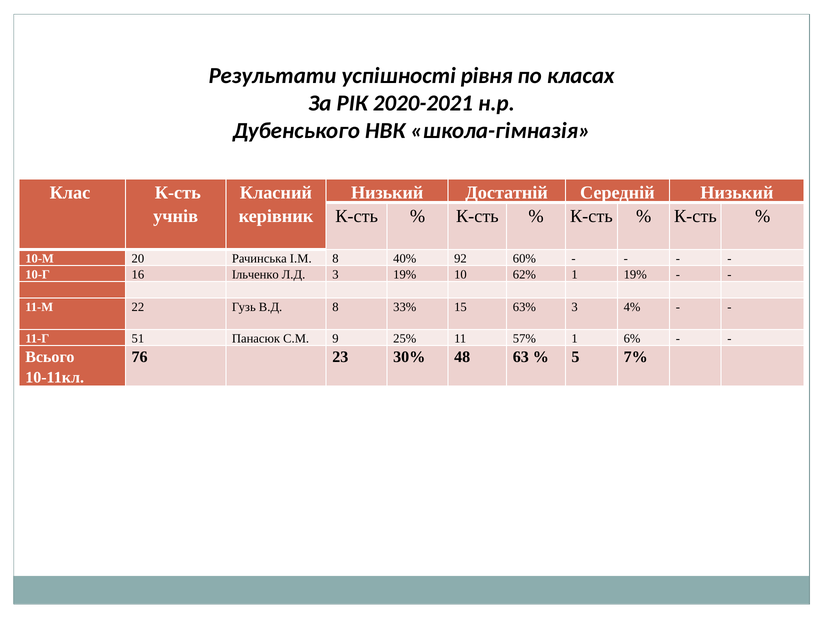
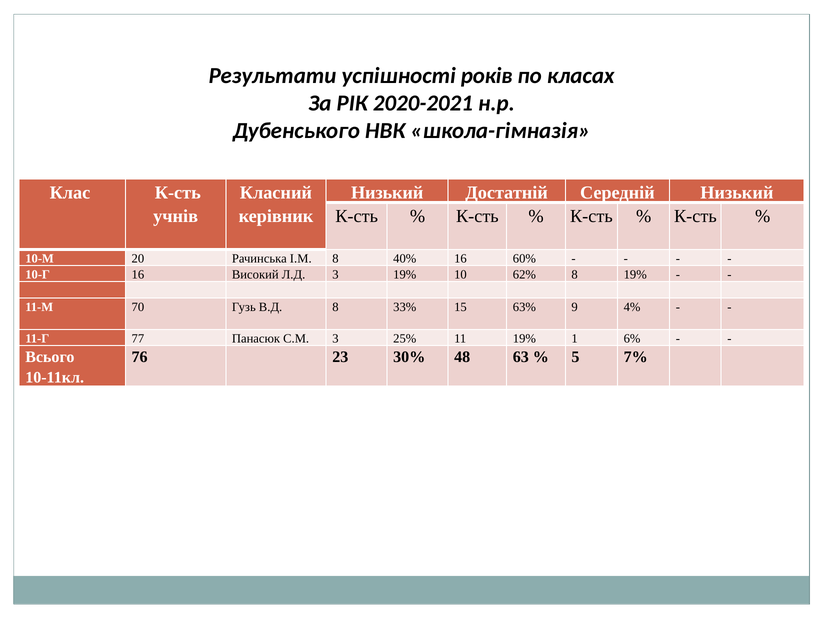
рівня: рівня -> років
40% 92: 92 -> 16
Ільченко: Ільченко -> Високий
62% 1: 1 -> 8
22: 22 -> 70
63% 3: 3 -> 9
51: 51 -> 77
С.М 9: 9 -> 3
11 57%: 57% -> 19%
